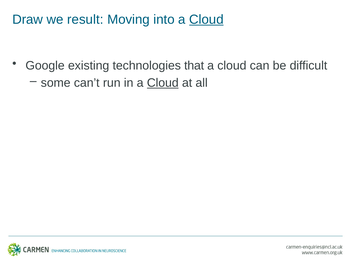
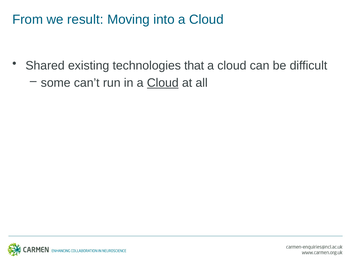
Draw: Draw -> From
Cloud at (206, 19) underline: present -> none
Google: Google -> Shared
